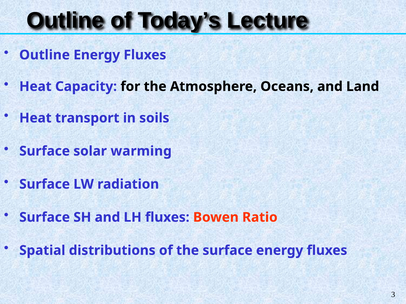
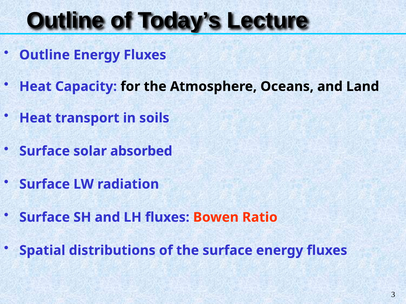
warming: warming -> absorbed
